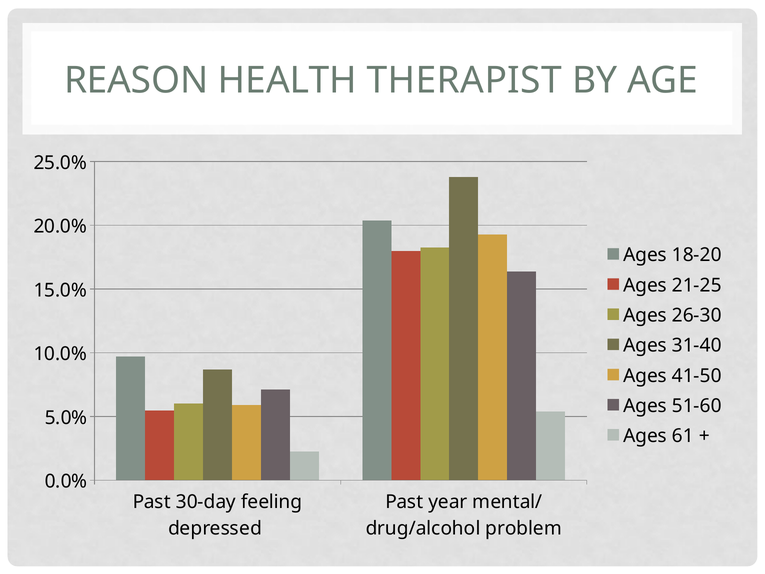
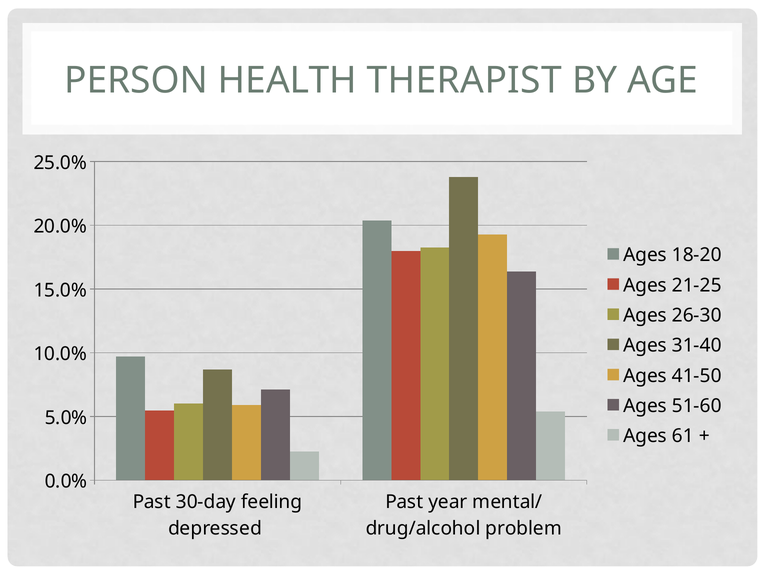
REASON: REASON -> PERSON
